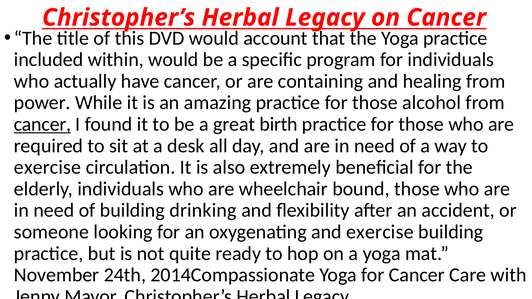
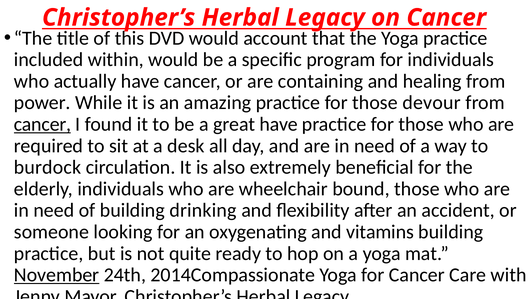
alcohol: alcohol -> devour
great birth: birth -> have
exercise at (48, 167): exercise -> burdock
and exercise: exercise -> vitamins
November underline: none -> present
